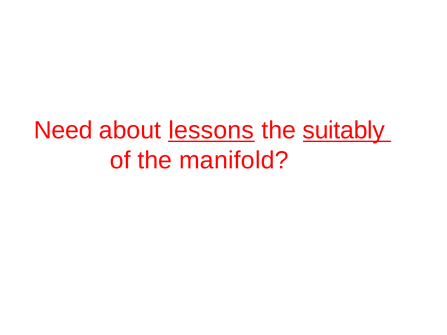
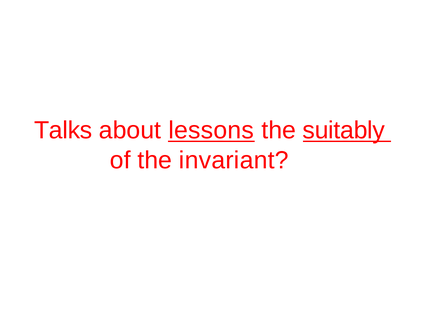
Need: Need -> Talks
manifold: manifold -> invariant
